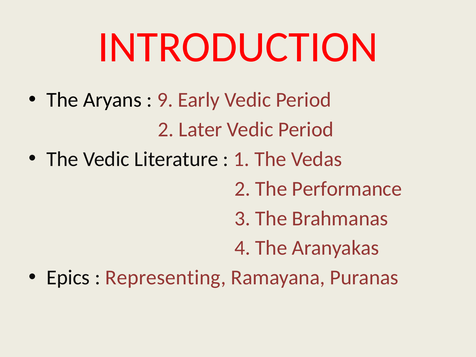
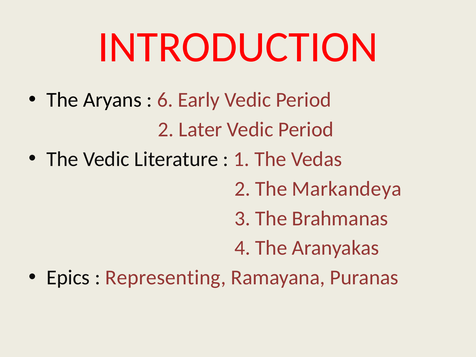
9: 9 -> 6
Performance: Performance -> Markandeya
